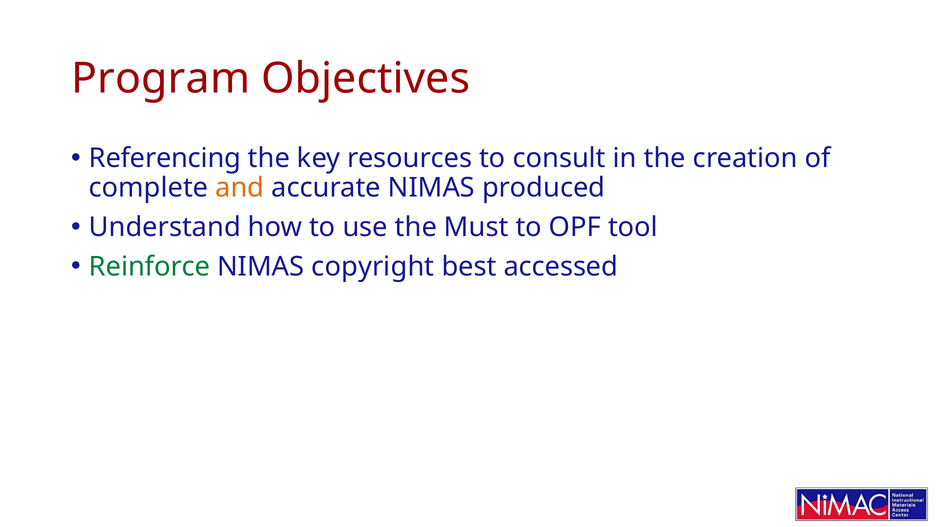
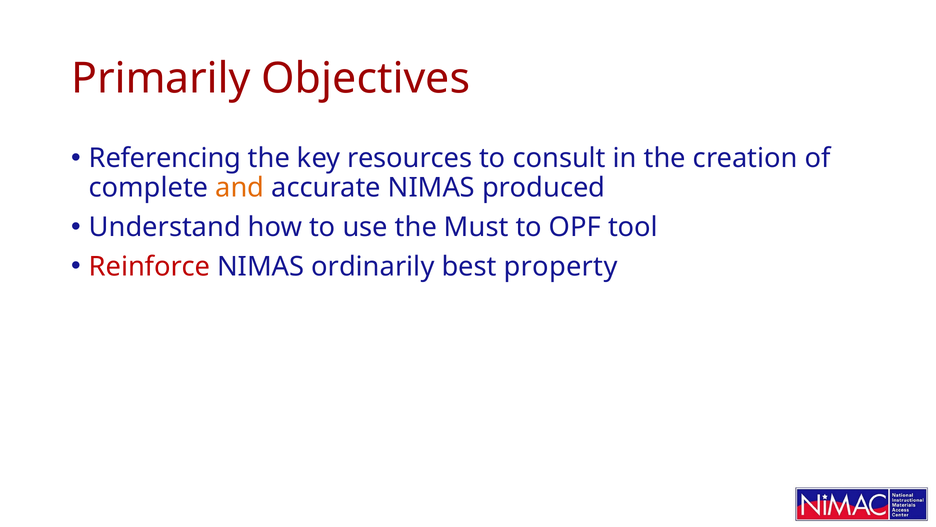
Program: Program -> Primarily
Reinforce colour: green -> red
copyright: copyright -> ordinarily
accessed: accessed -> property
